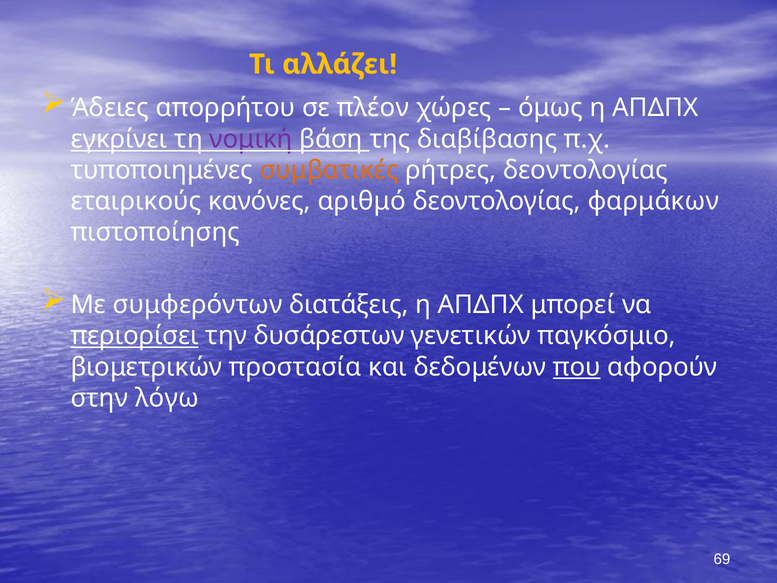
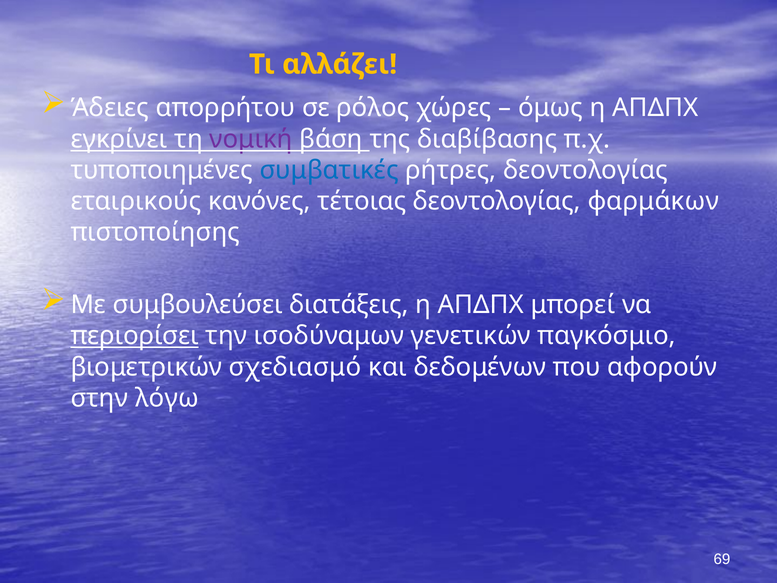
πλέον: πλέον -> ρόλος
συμβατικές colour: orange -> blue
αριθμό: αριθμό -> τέτοιας
συμφερόντων: συμφερόντων -> συμβουλεύσει
δυσάρεστων: δυσάρεστων -> ισοδύναμων
προστασία: προστασία -> σχεδιασμό
που underline: present -> none
